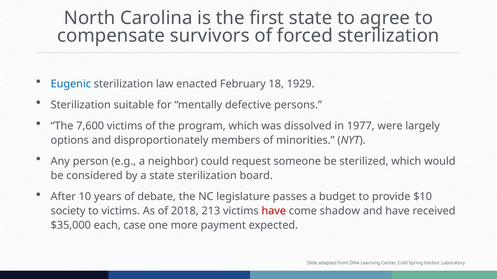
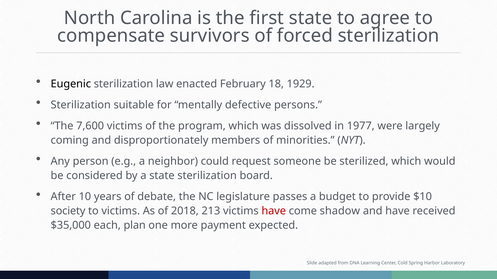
Eugenic colour: blue -> black
options: options -> coming
case: case -> plan
